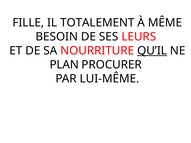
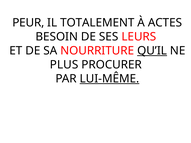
FILLE: FILLE -> PEUR
MÊME: MÊME -> ACTES
PLAN: PLAN -> PLUS
LUI-MÊME underline: none -> present
